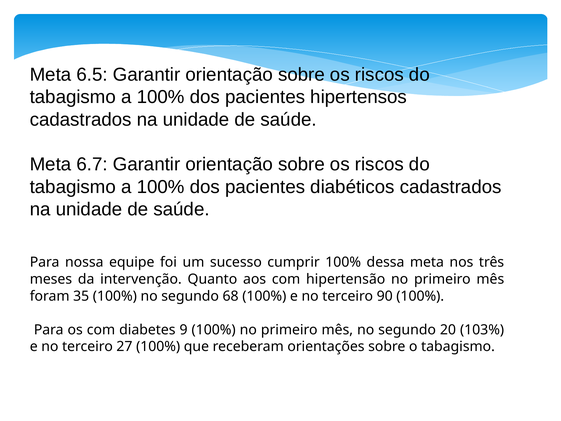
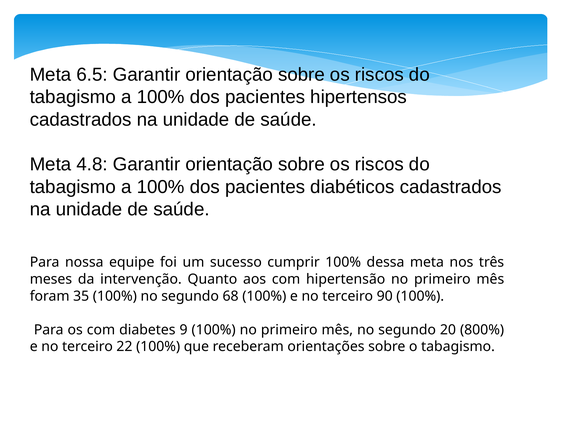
6.7: 6.7 -> 4.8
103%: 103% -> 800%
27: 27 -> 22
